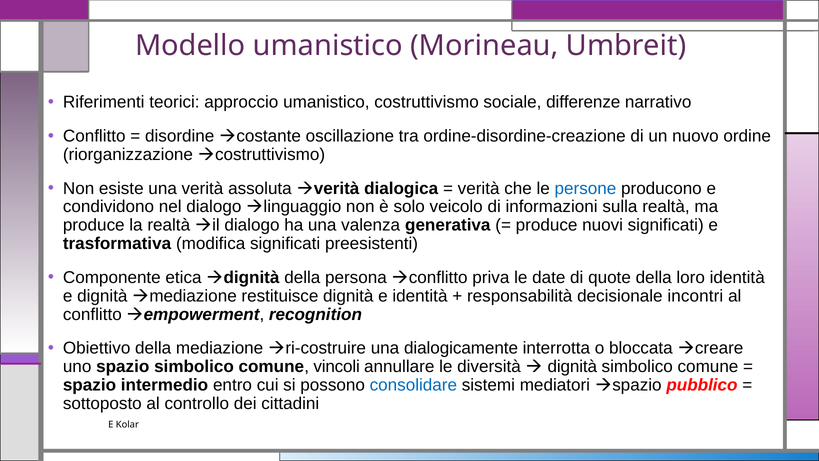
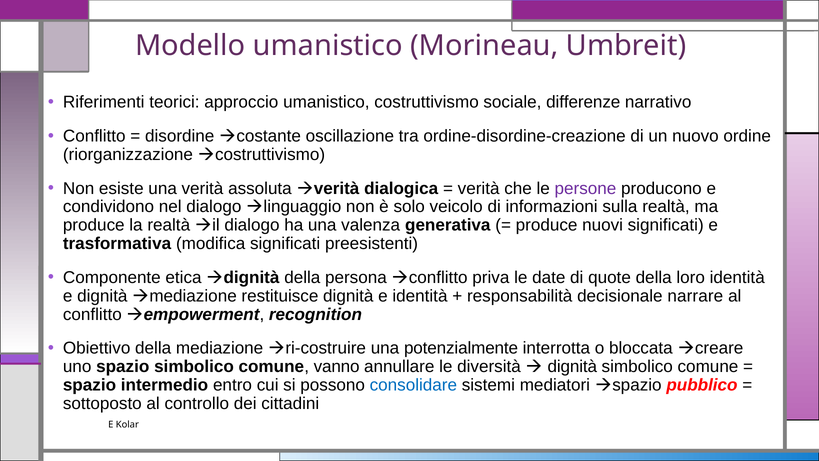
persone colour: blue -> purple
incontri: incontri -> narrare
dialogicamente: dialogicamente -> potenzialmente
vincoli: vincoli -> vanno
